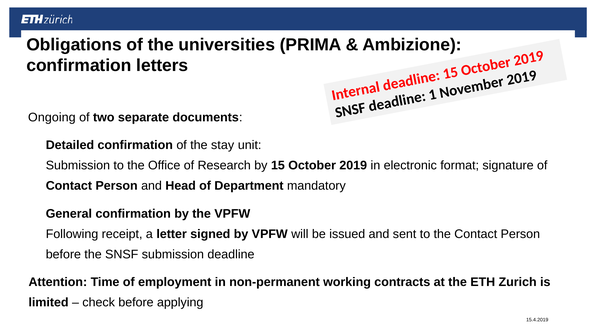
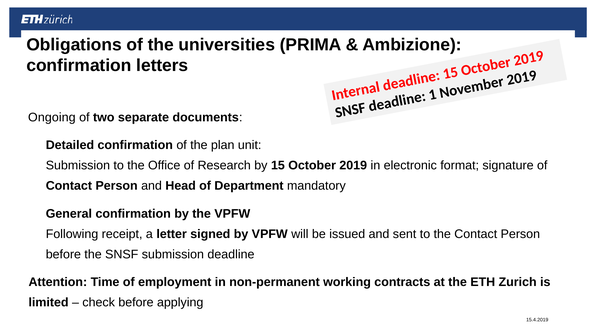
stay: stay -> plan
